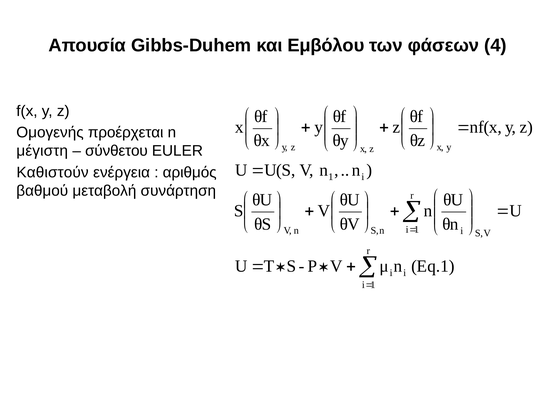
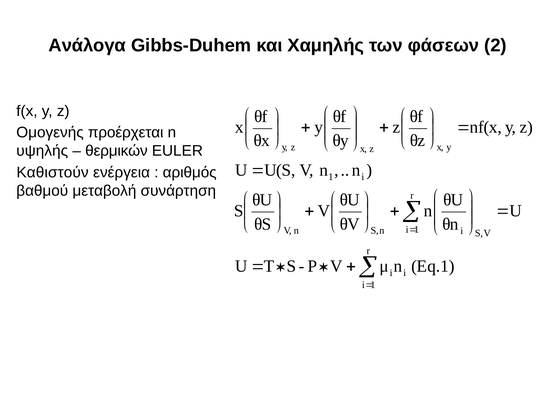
Απουσία: Απουσία -> Ανάλογα
Εμβόλου: Εμβόλου -> Χαμηλής
4: 4 -> 2
μέγιστη: μέγιστη -> υψηλής
σύνθετου: σύνθετου -> θερμικών
